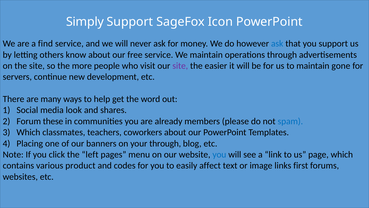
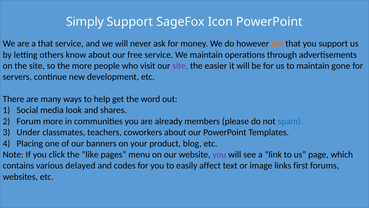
a find: find -> that
ask at (277, 44) colour: blue -> orange
Forum these: these -> more
Which at (28, 132): Which -> Under
your through: through -> product
left: left -> like
you at (219, 154) colour: blue -> purple
product: product -> delayed
